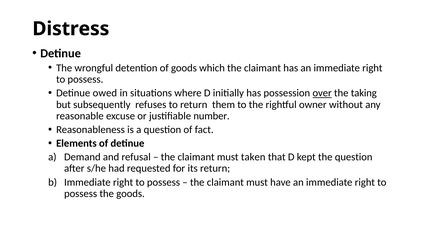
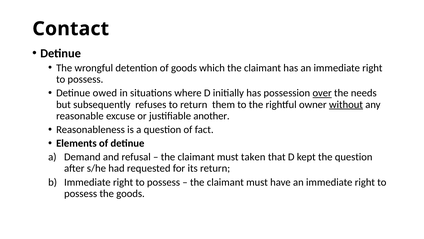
Distress: Distress -> Contact
taking: taking -> needs
without underline: none -> present
number: number -> another
